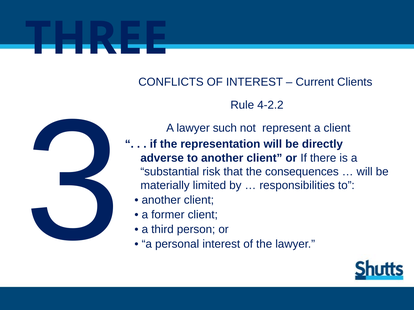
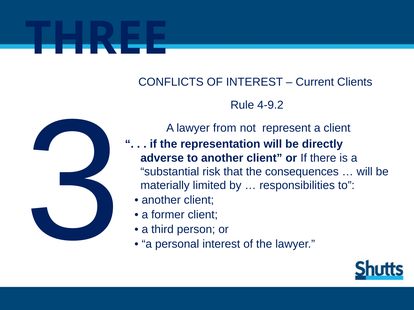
4-2.2: 4-2.2 -> 4-9.2
such: such -> from
